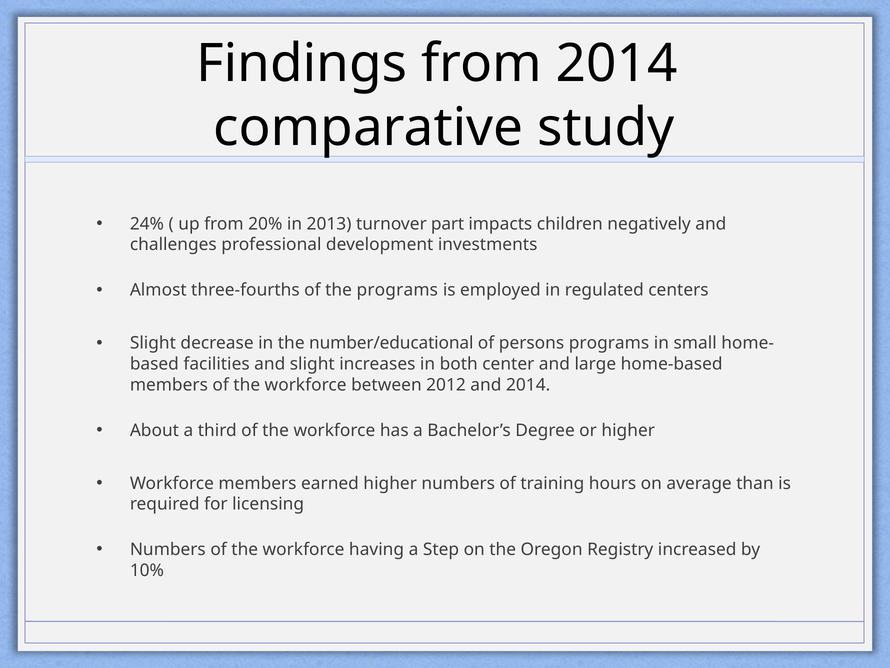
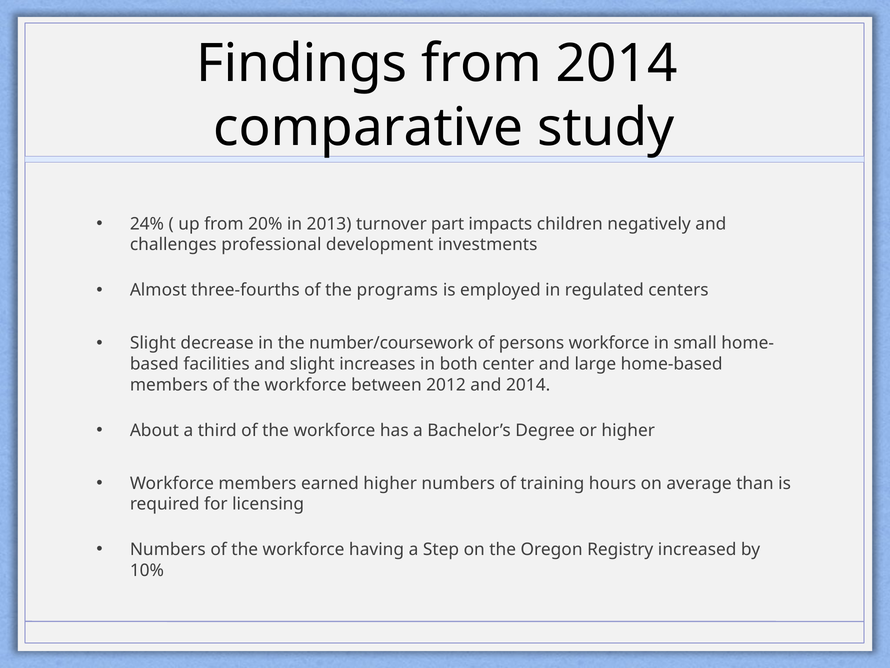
number/educational: number/educational -> number/coursework
persons programs: programs -> workforce
